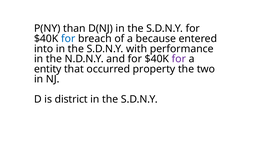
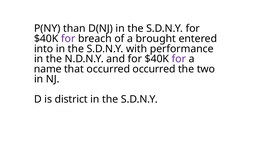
for at (68, 39) colour: blue -> purple
because: because -> brought
entity: entity -> name
occurred property: property -> occurred
